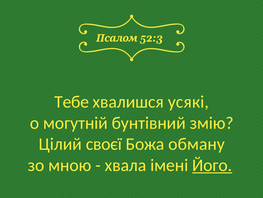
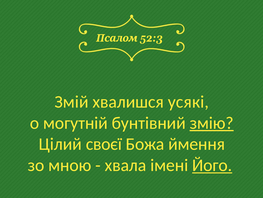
Тебе: Тебе -> Змій
змію underline: none -> present
обману: обману -> ймення
